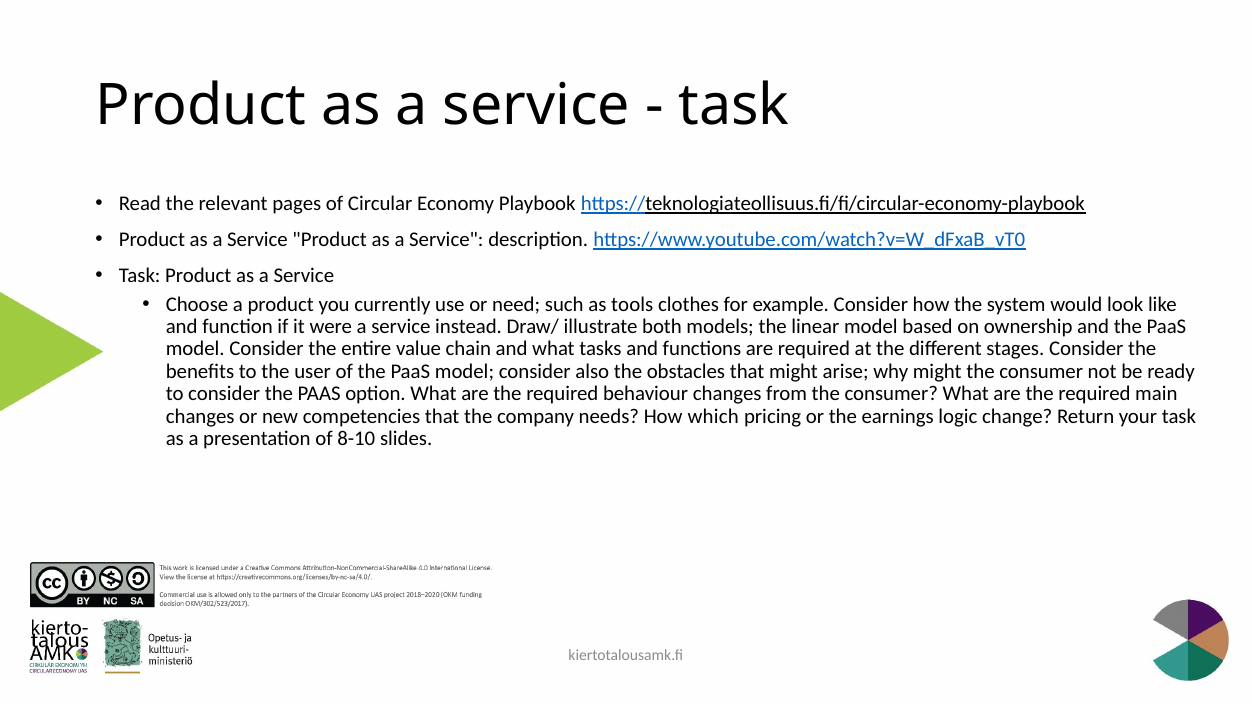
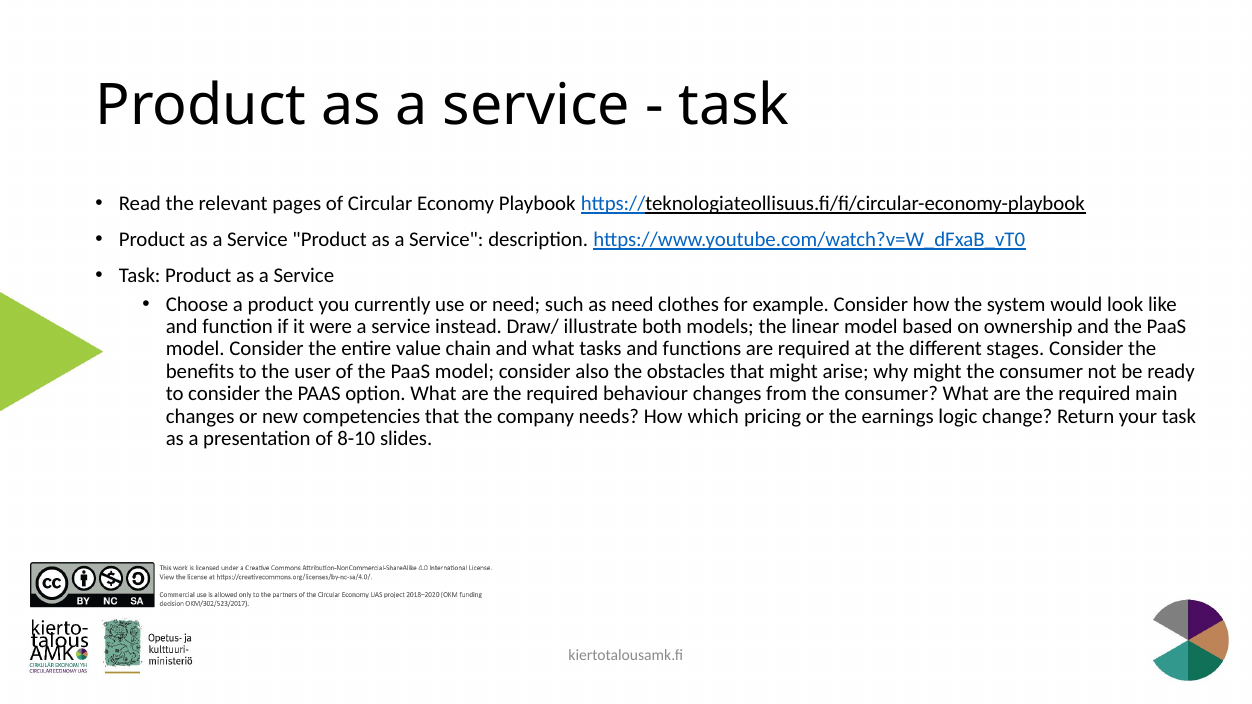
as tools: tools -> need
